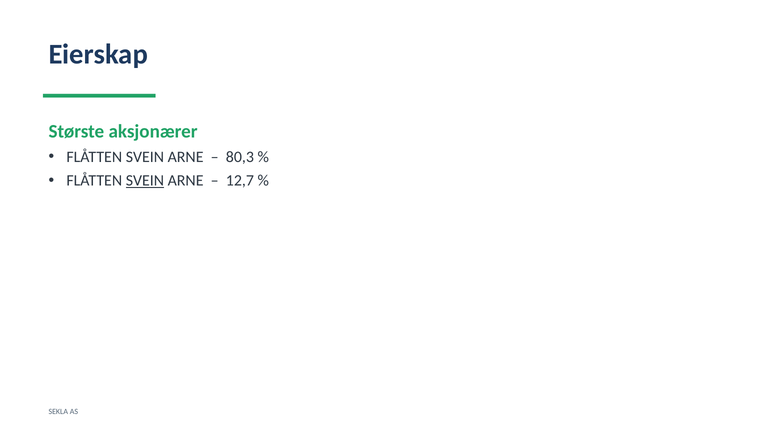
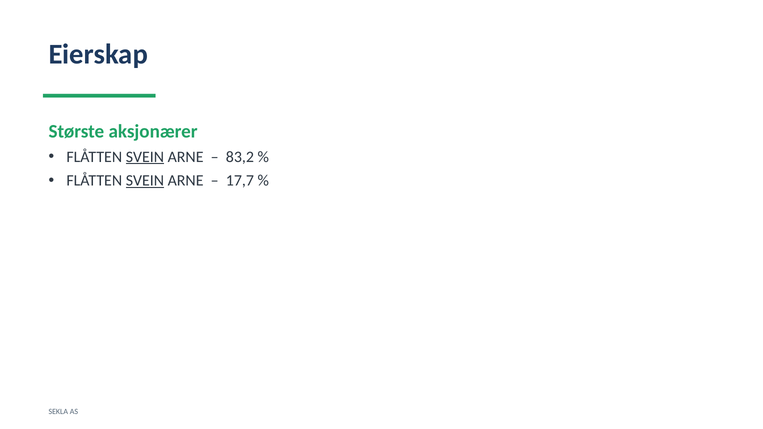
SVEIN at (145, 157) underline: none -> present
80,3: 80,3 -> 83,2
12,7: 12,7 -> 17,7
